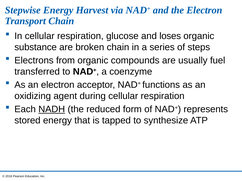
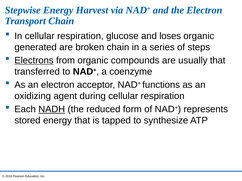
substance: substance -> generated
Electrons underline: none -> present
usually fuel: fuel -> that
